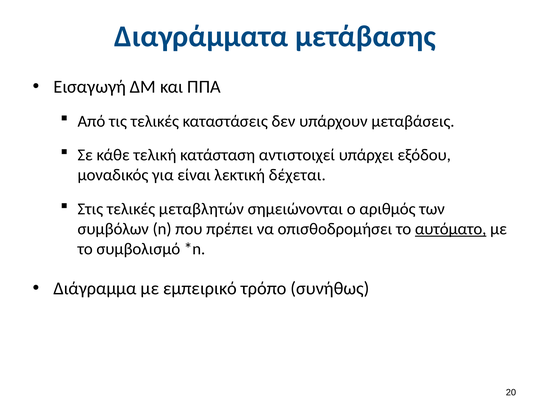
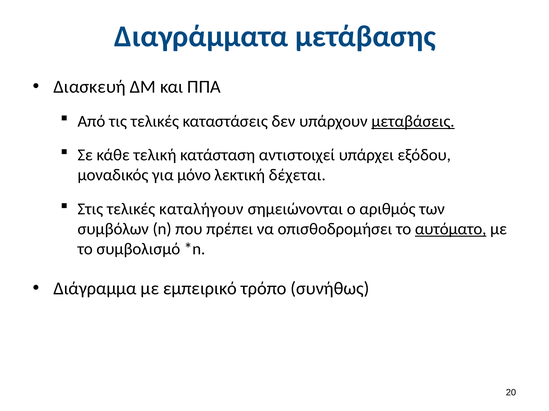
Εισαγωγή: Εισαγωγή -> Διασκευή
μεταβάσεις underline: none -> present
είναι: είναι -> μόνο
μεταβλητών: μεταβλητών -> καταλήγουν
